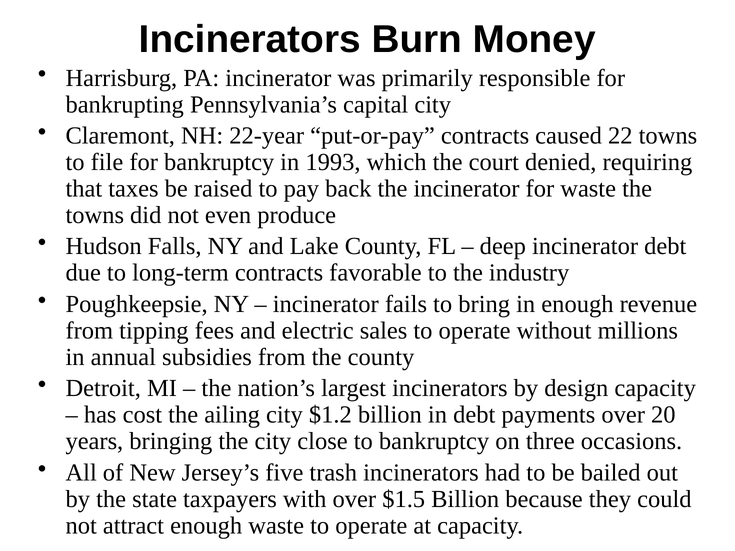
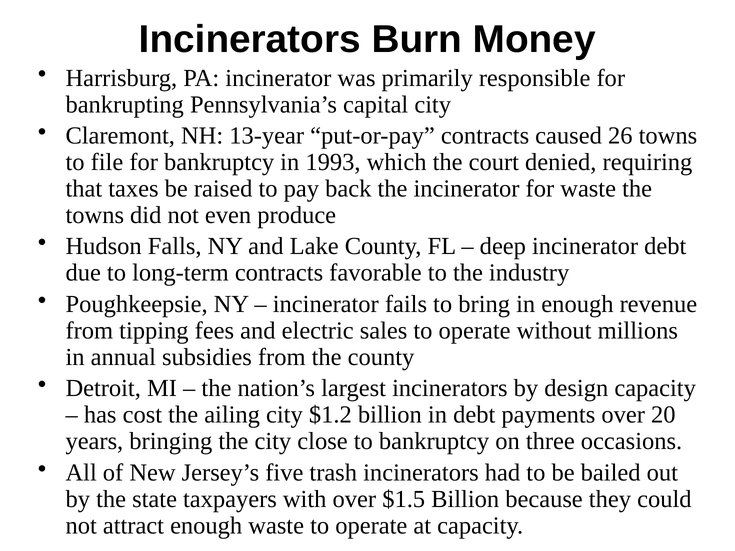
22-year: 22-year -> 13-year
22: 22 -> 26
